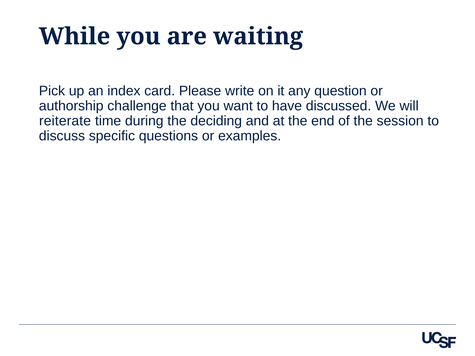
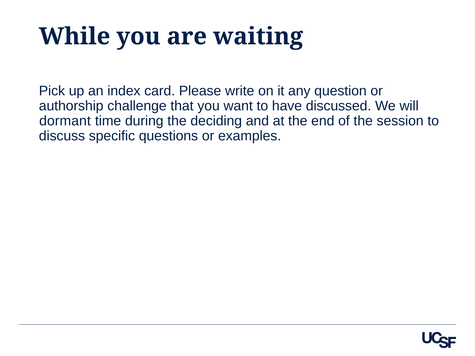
reiterate: reiterate -> dormant
